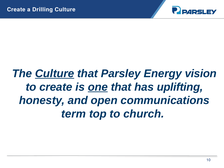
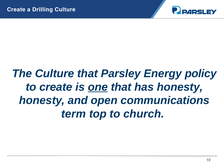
Culture at (55, 74) underline: present -> none
vision: vision -> policy
has uplifting: uplifting -> honesty
